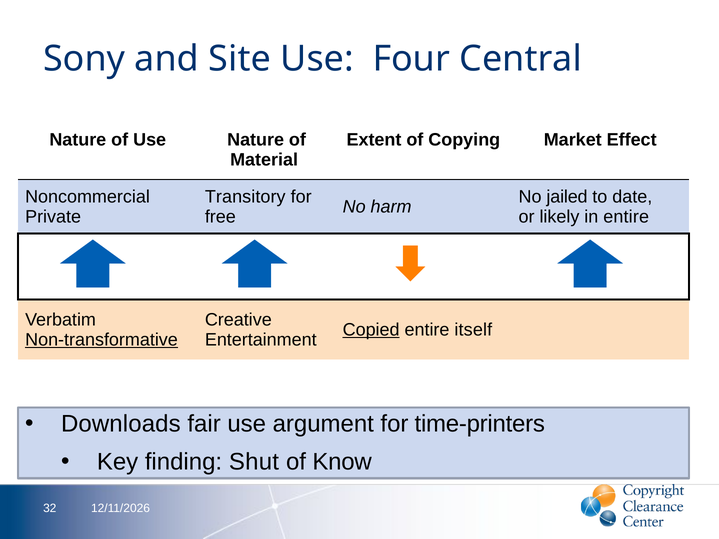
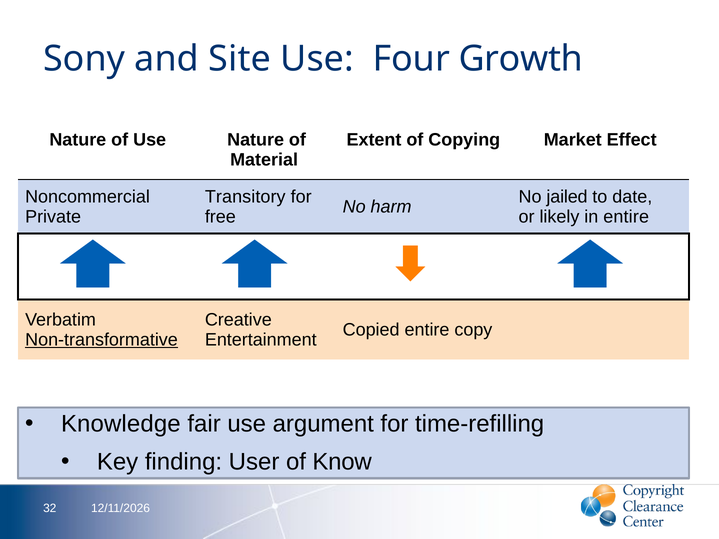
Central: Central -> Growth
Copied underline: present -> none
itself: itself -> copy
Downloads: Downloads -> Knowledge
time-printers: time-printers -> time-refilling
Shut: Shut -> User
